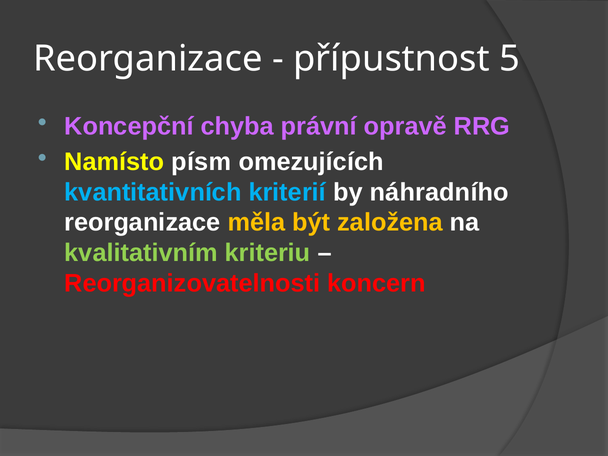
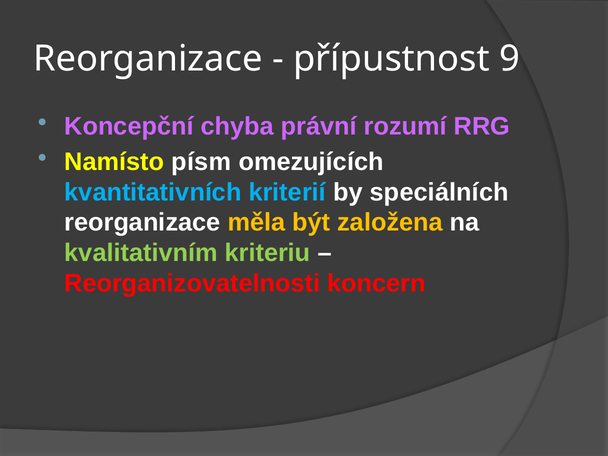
5: 5 -> 9
opravě: opravě -> rozumí
náhradního: náhradního -> speciálních
